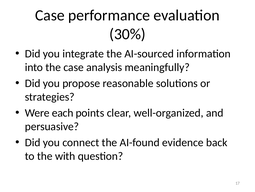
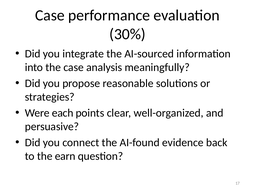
with: with -> earn
